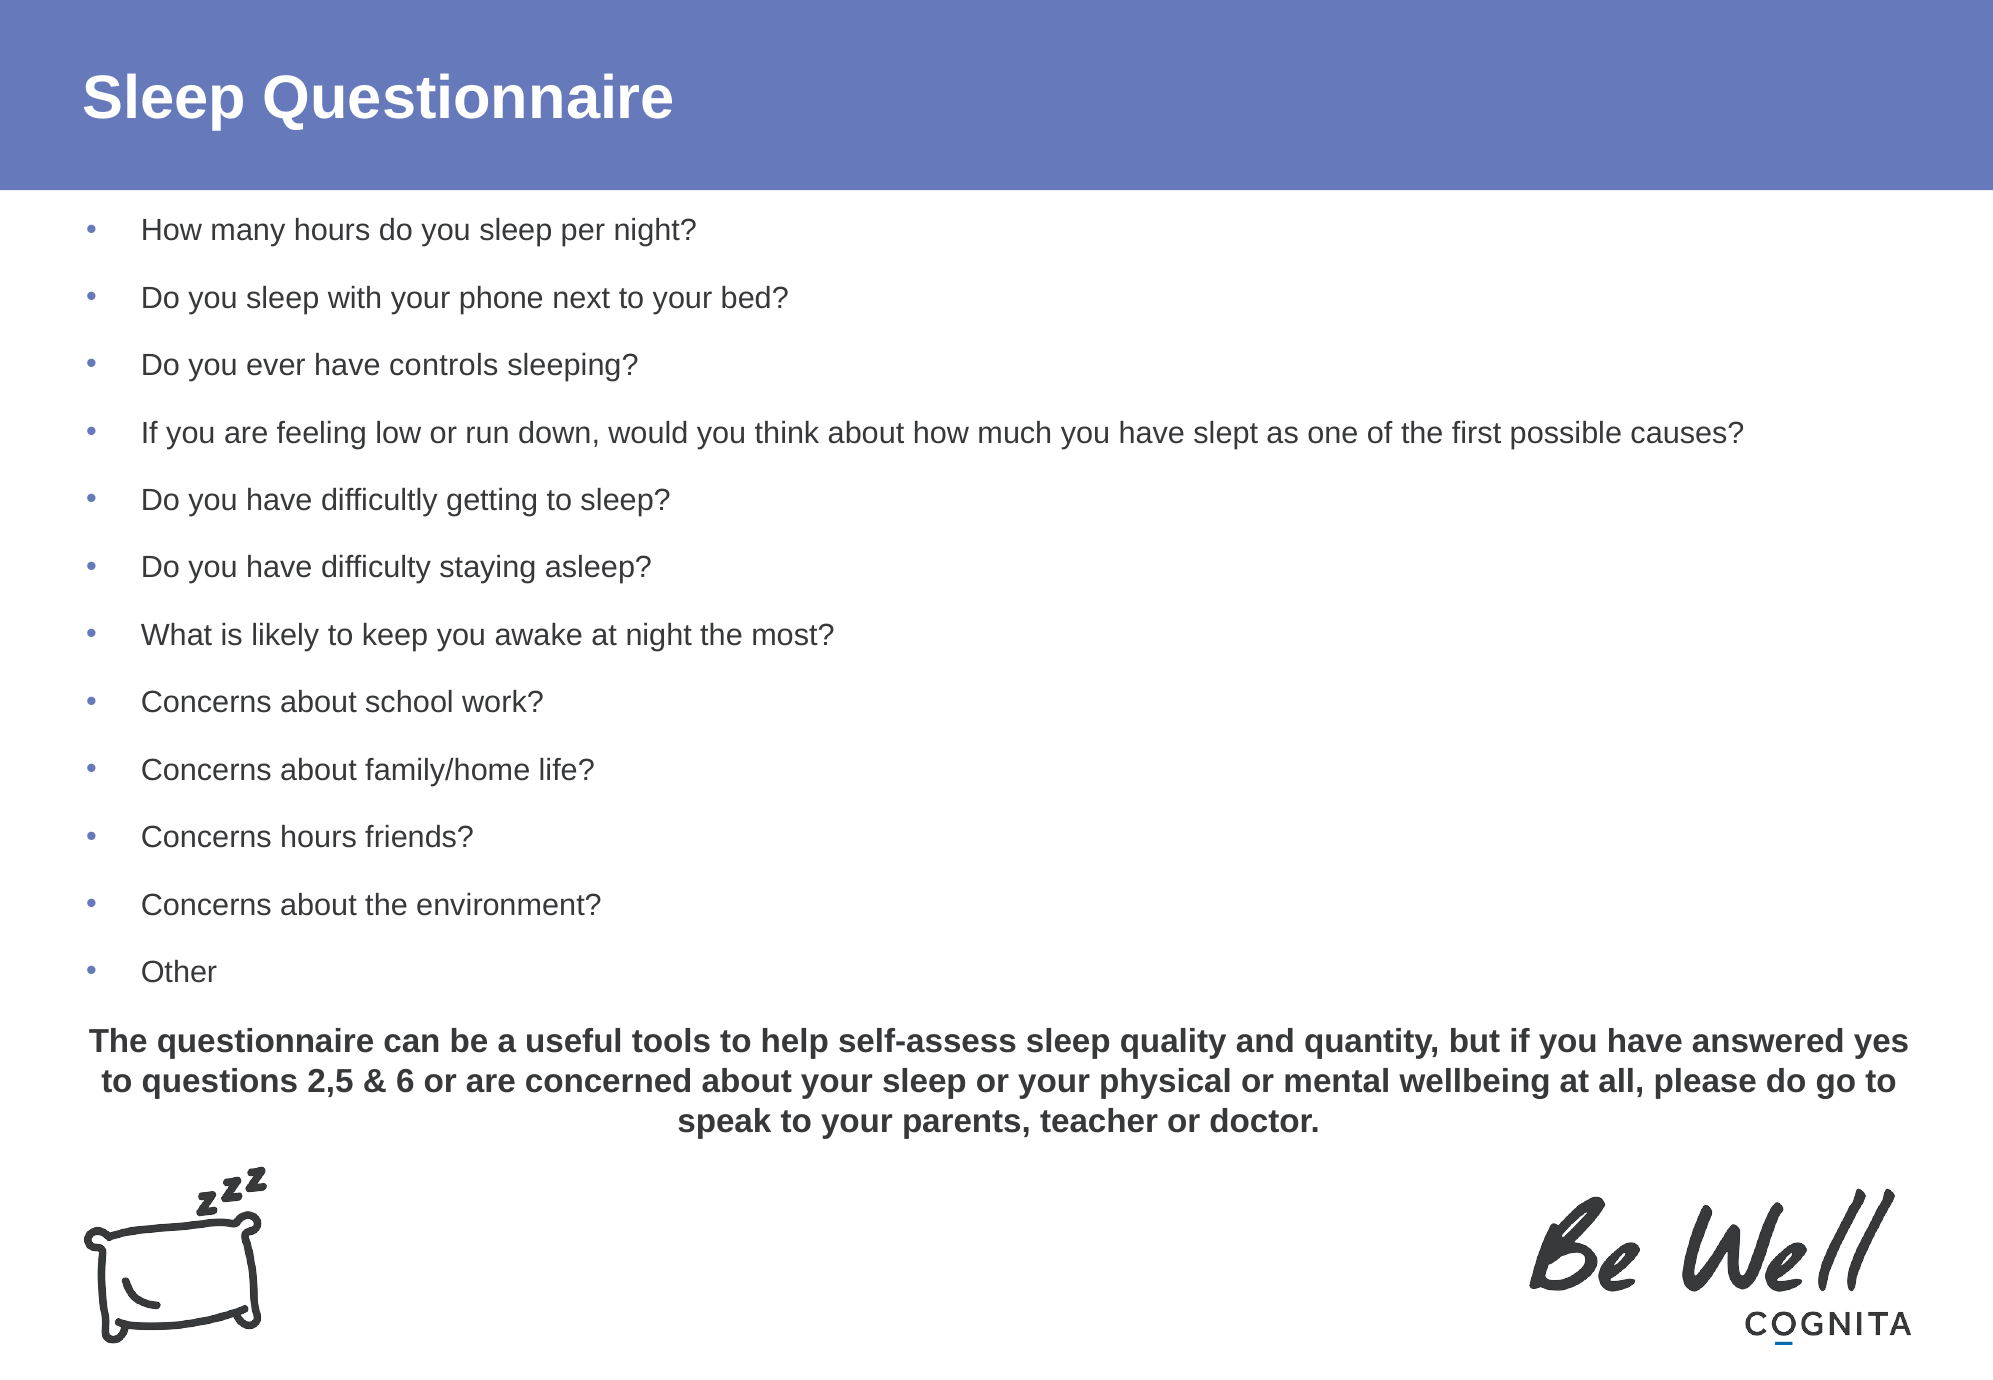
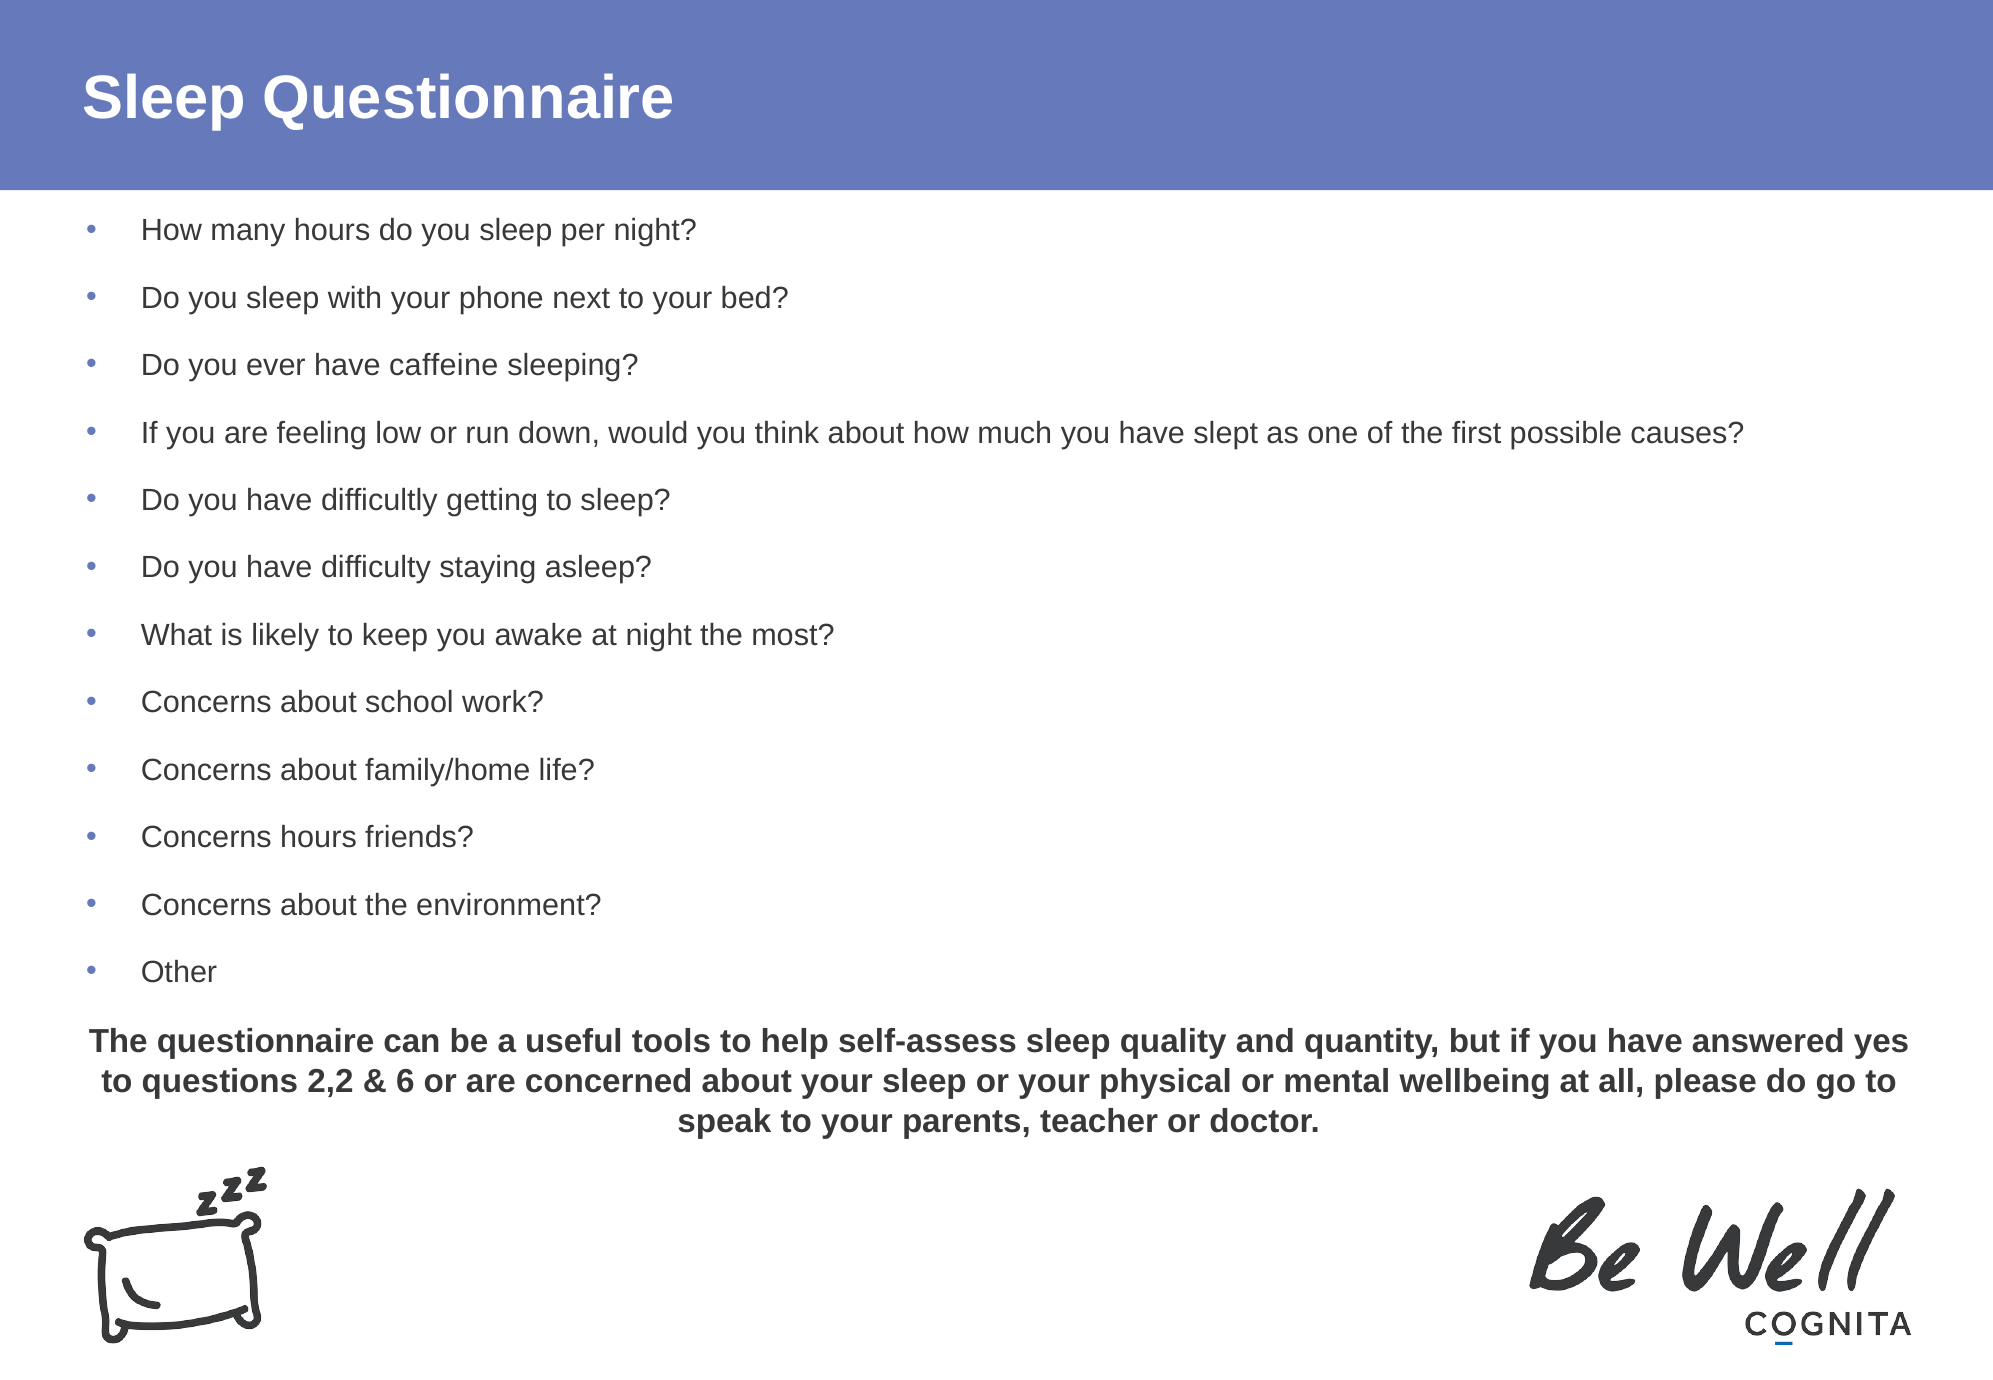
controls: controls -> caffeine
2,5: 2,5 -> 2,2
